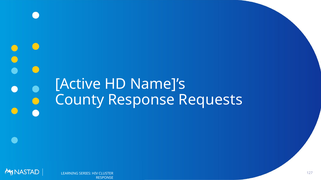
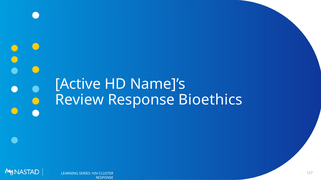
County: County -> Review
Requests: Requests -> Bioethics
